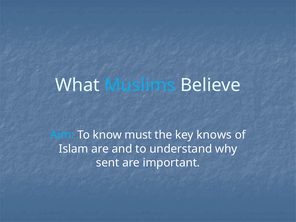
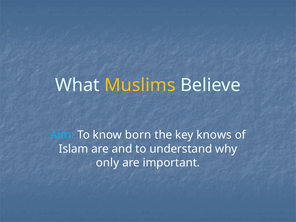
Muslims colour: light blue -> yellow
must: must -> born
sent: sent -> only
